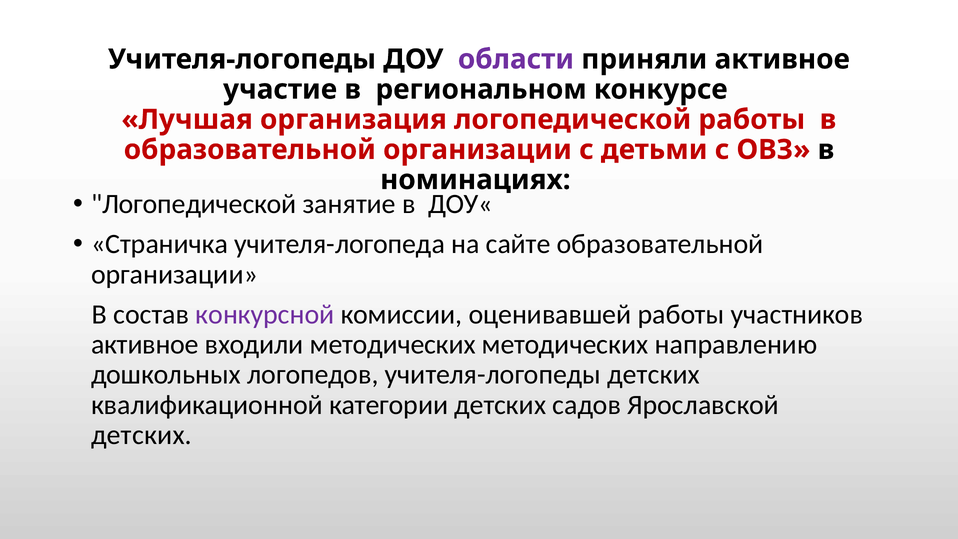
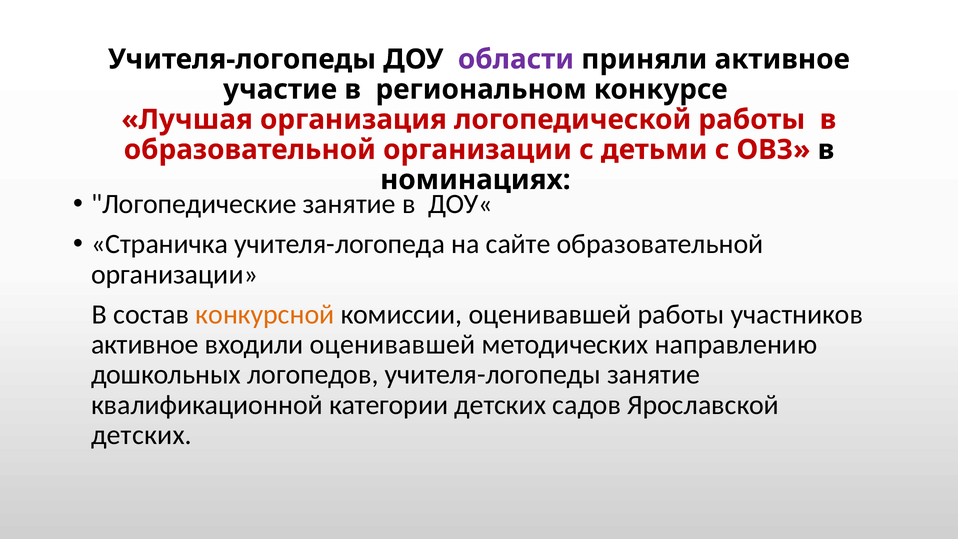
Логопедической at (194, 204): Логопедической -> Логопедические
конкурсной colour: purple -> orange
входили методических: методических -> оценивавшей
учителя-логопеды детских: детских -> занятие
